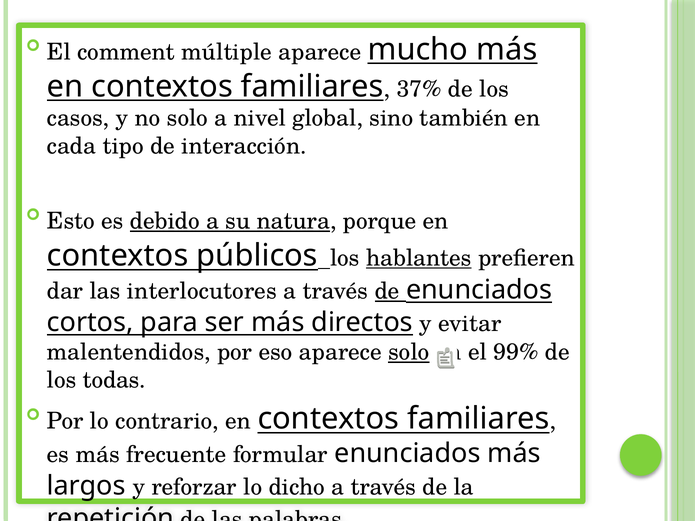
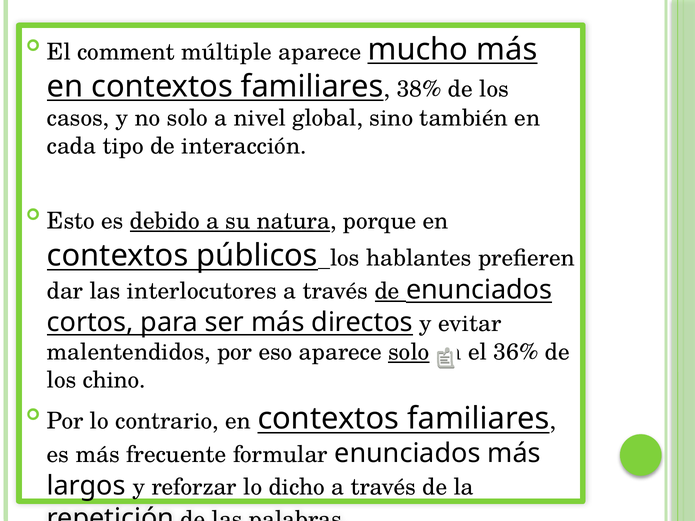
37%: 37% -> 38%
hablantes underline: present -> none
99%: 99% -> 36%
todas: todas -> chino
